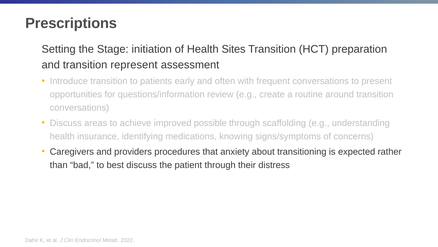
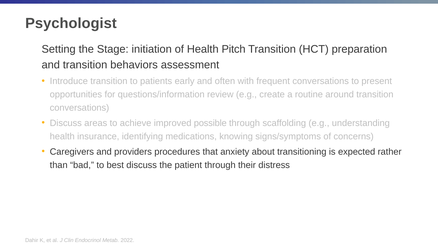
Prescriptions: Prescriptions -> Psychologist
Health Sites: Sites -> Pitch
represent: represent -> behaviors
